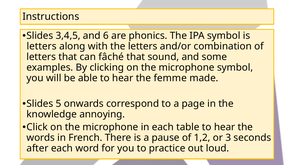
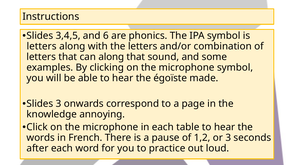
can fâché: fâché -> along
femme: femme -> égoïste
Slides 5: 5 -> 3
